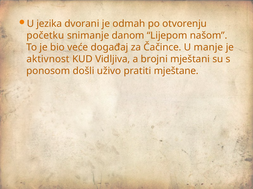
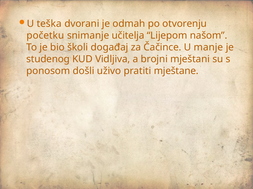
jezika: jezika -> teška
danom: danom -> učitelja
veće: veće -> školi
aktivnost: aktivnost -> studenog
